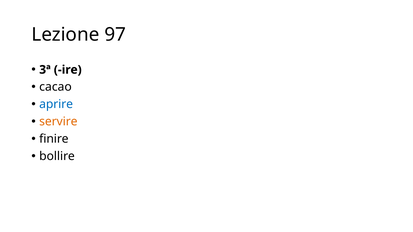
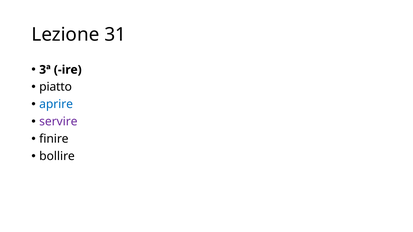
97: 97 -> 31
cacao: cacao -> piatto
servire colour: orange -> purple
